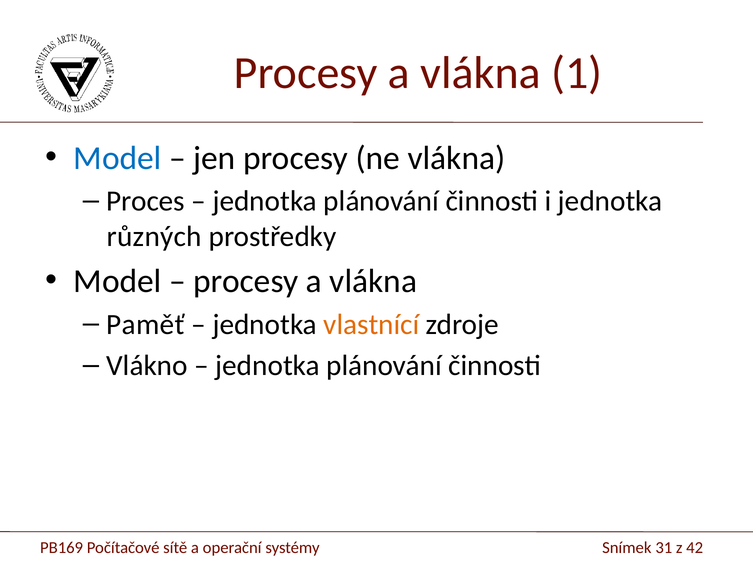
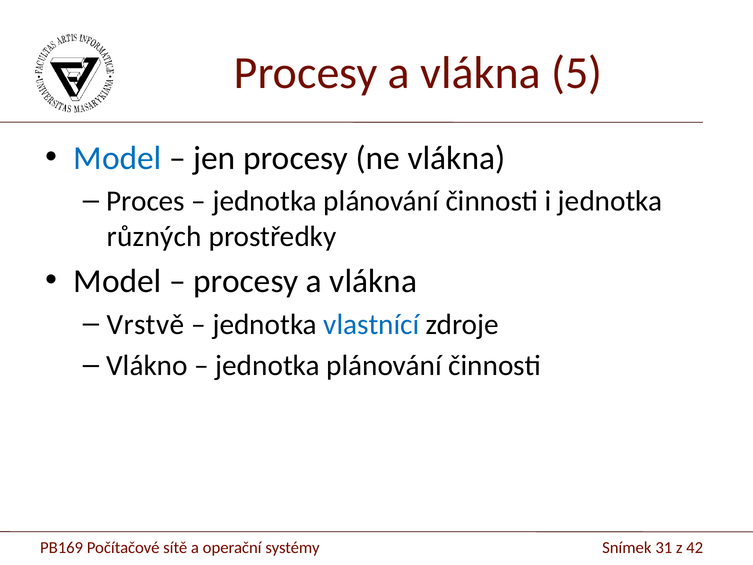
1: 1 -> 5
Paměť: Paměť -> Vrstvě
vlastnící colour: orange -> blue
